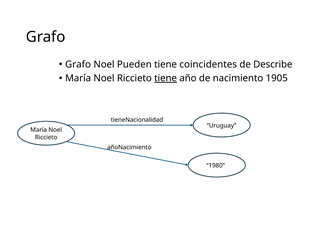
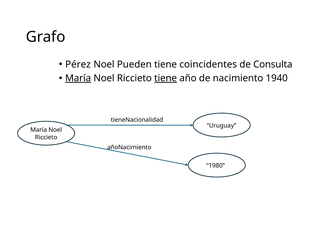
Grafo at (78, 64): Grafo -> Pérez
Describe: Describe -> Consulta
María at (78, 78) underline: none -> present
1905: 1905 -> 1940
